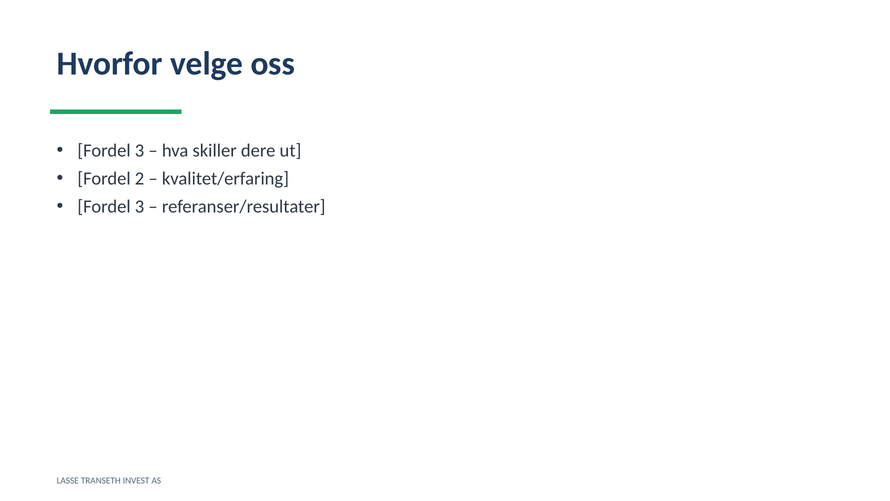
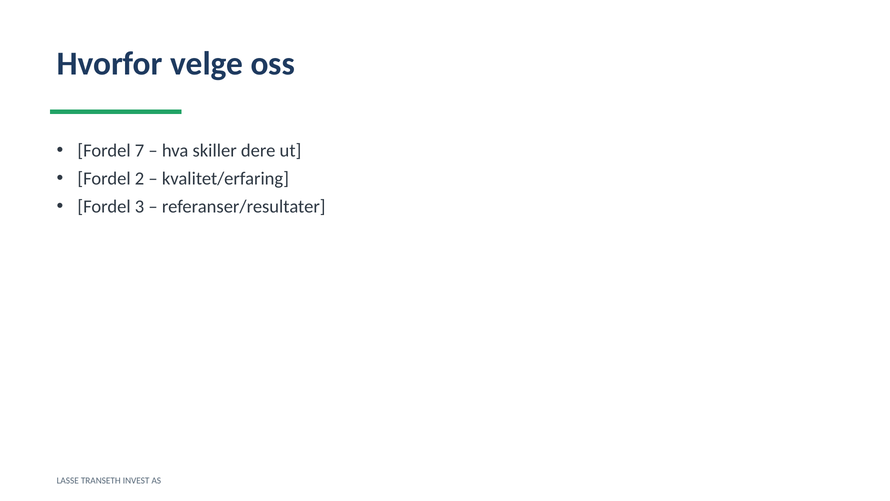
3 at (140, 151): 3 -> 7
